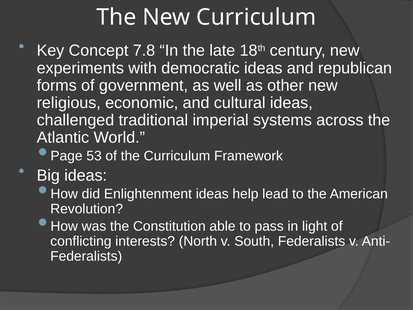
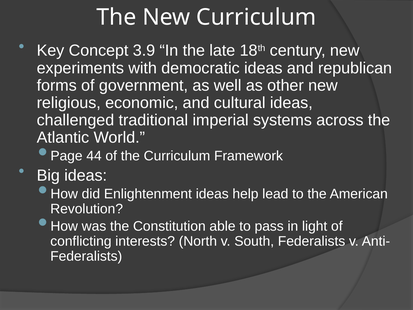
7.8: 7.8 -> 3.9
53: 53 -> 44
